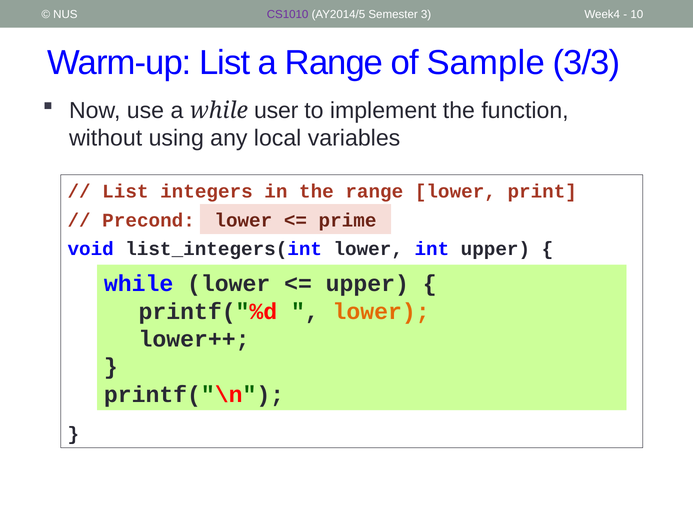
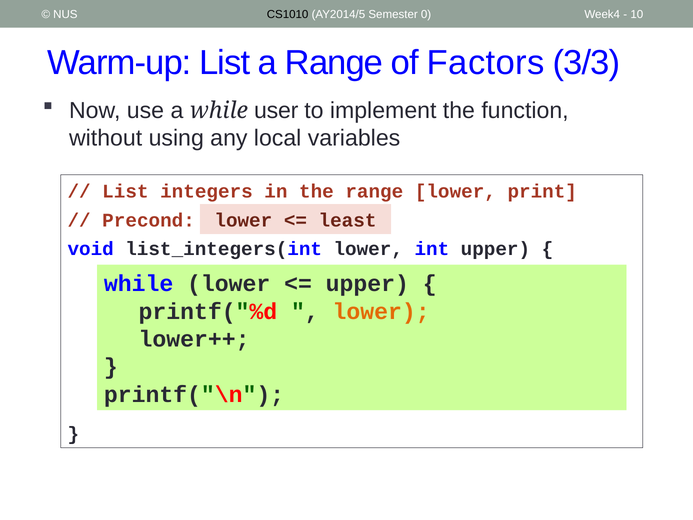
CS1010 colour: purple -> black
3: 3 -> 0
Sample: Sample -> Factors
prime: prime -> least
